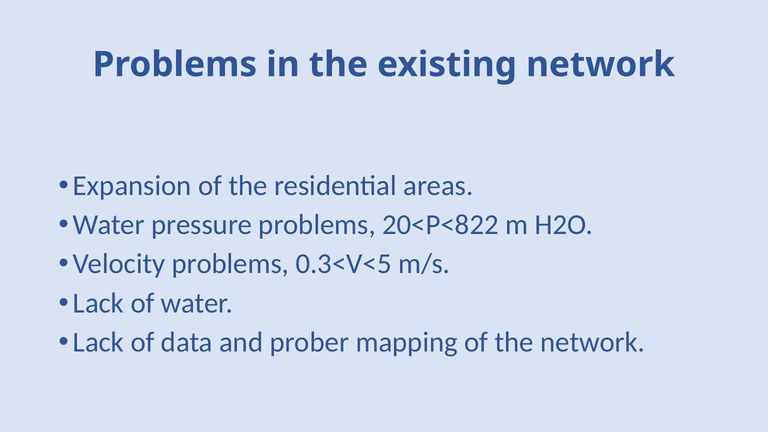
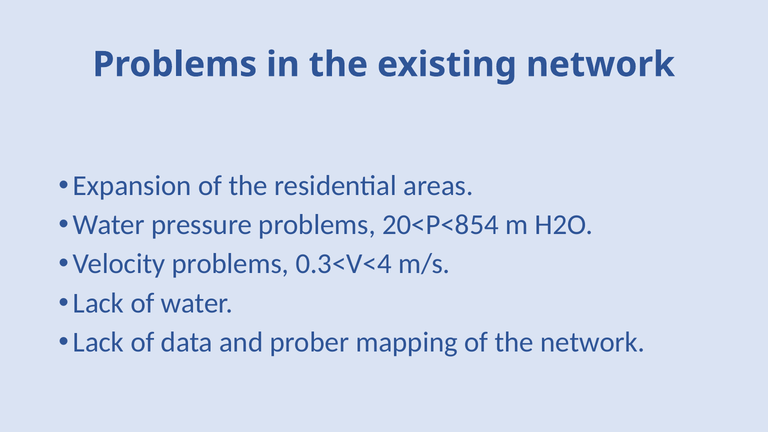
20<P<822: 20<P<822 -> 20<P<854
0.3<V<5: 0.3<V<5 -> 0.3<V<4
